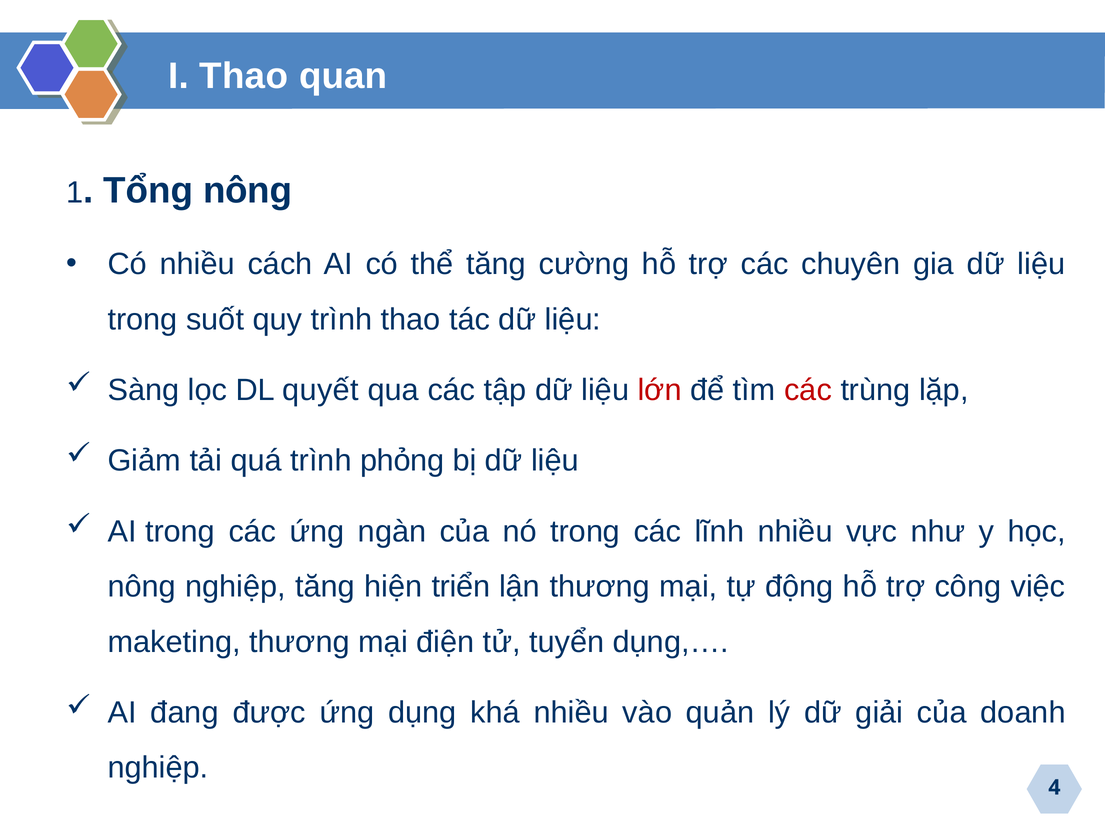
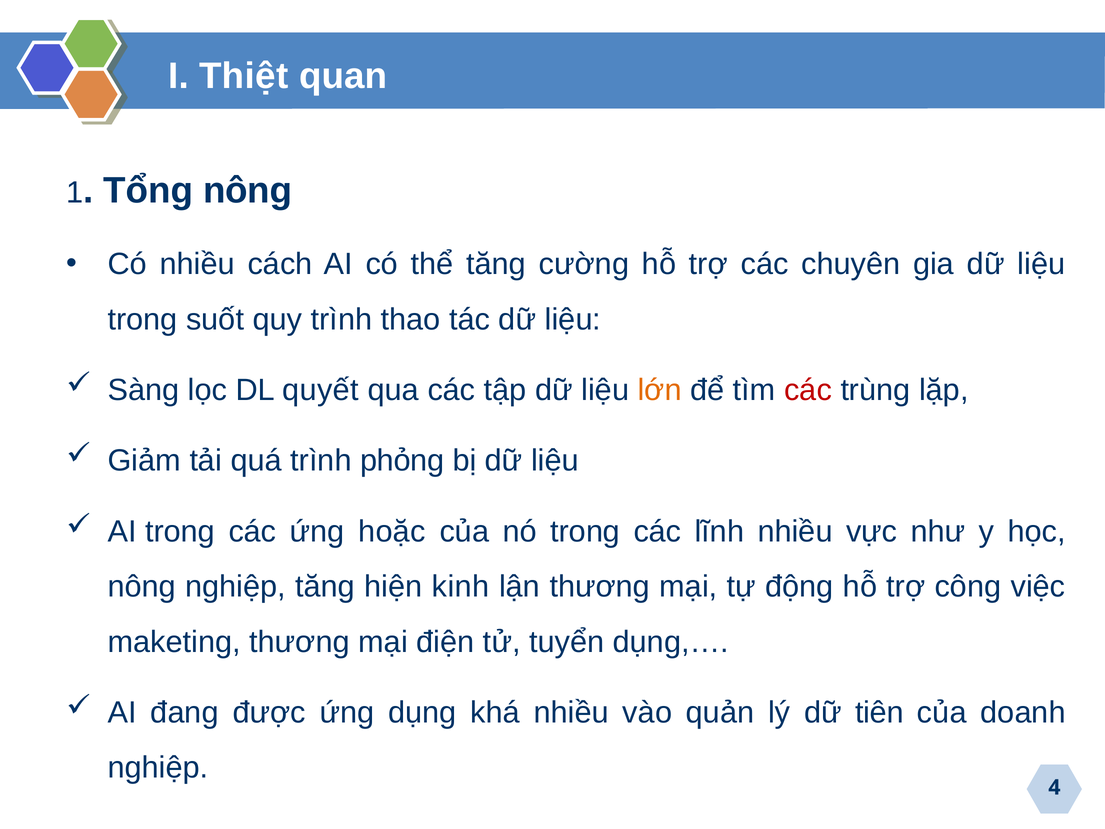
I Thao: Thao -> Thiệt
lớn colour: red -> orange
ngàn: ngàn -> hoặc
triển: triển -> kinh
giải: giải -> tiên
